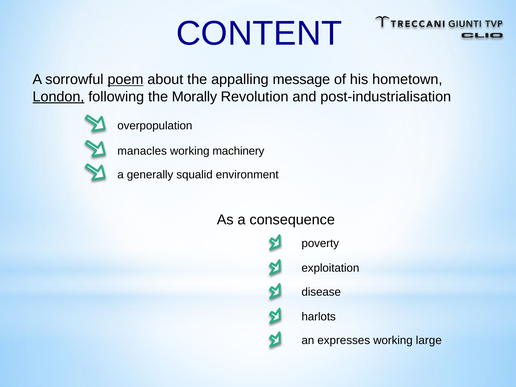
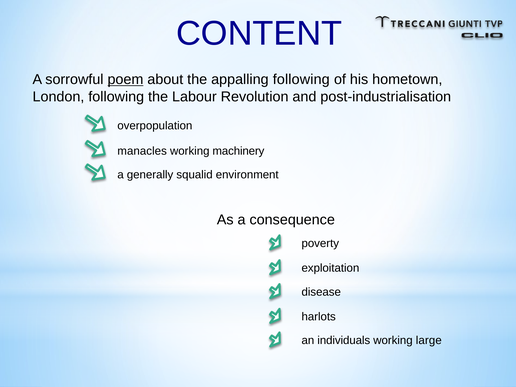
appalling message: message -> following
London underline: present -> none
Morally: Morally -> Labour
expresses: expresses -> individuals
